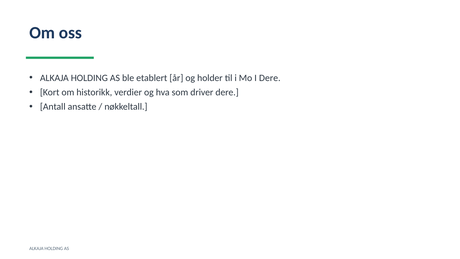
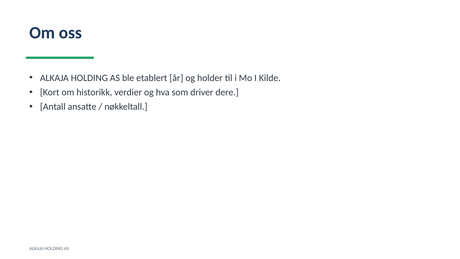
I Dere: Dere -> Kilde
